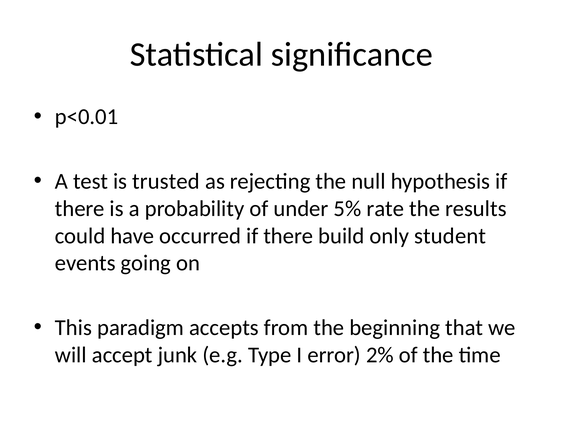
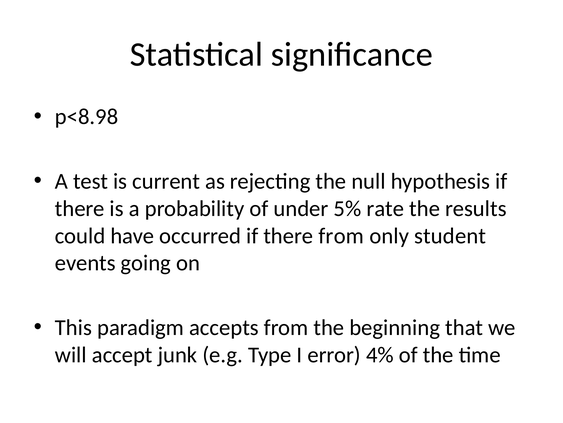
p<0.01: p<0.01 -> p<8.98
trusted: trusted -> current
there build: build -> from
2%: 2% -> 4%
